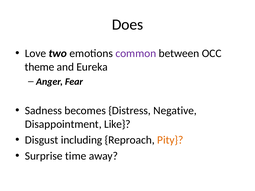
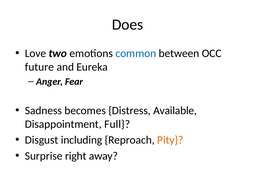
common colour: purple -> blue
theme: theme -> future
Negative: Negative -> Available
Like: Like -> Full
time: time -> right
